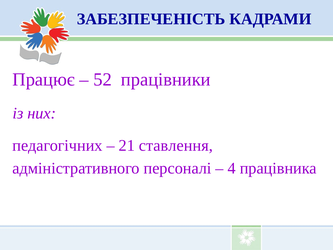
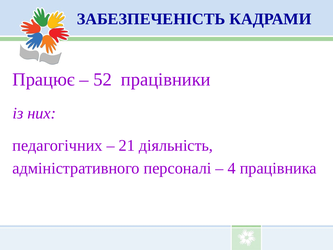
ставлення: ставлення -> діяльність
